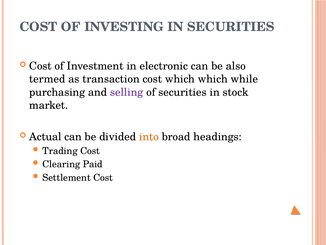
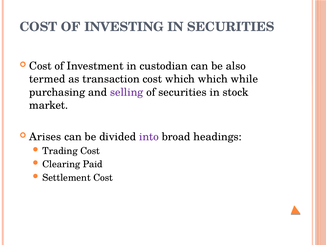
electronic: electronic -> custodian
Actual: Actual -> Arises
into colour: orange -> purple
